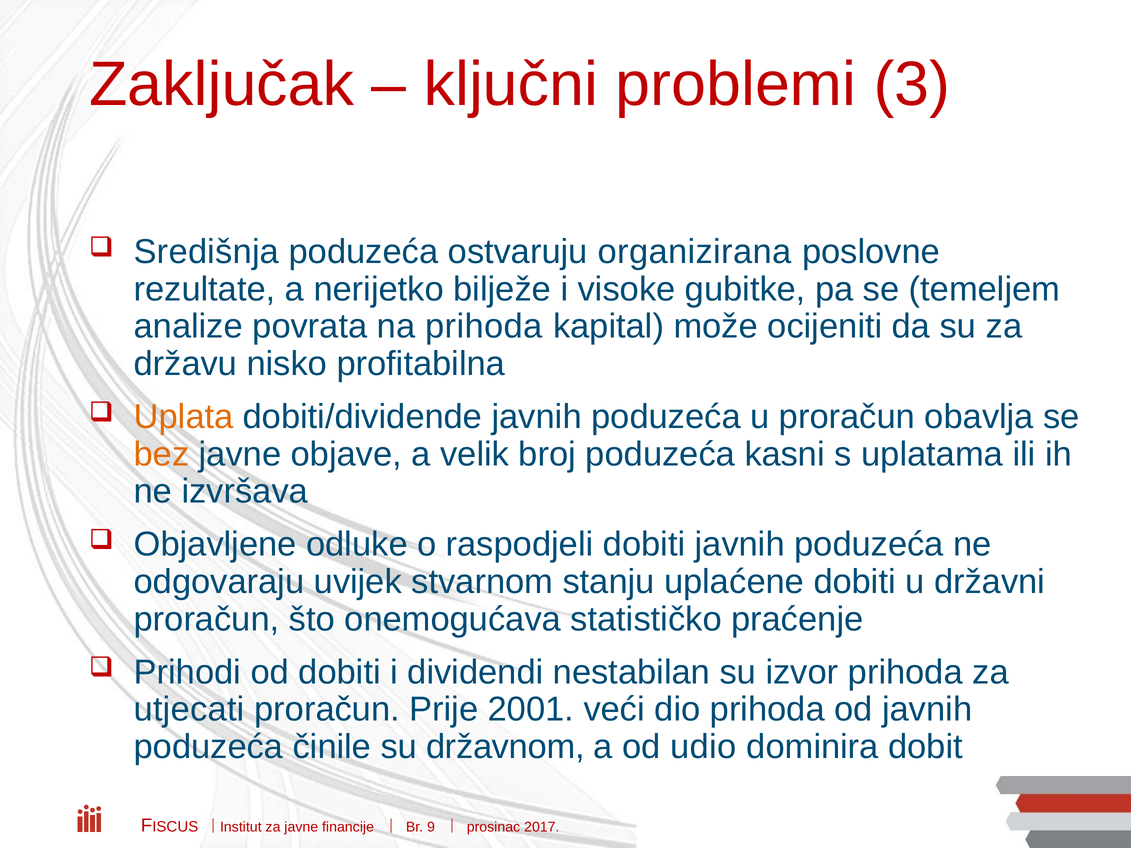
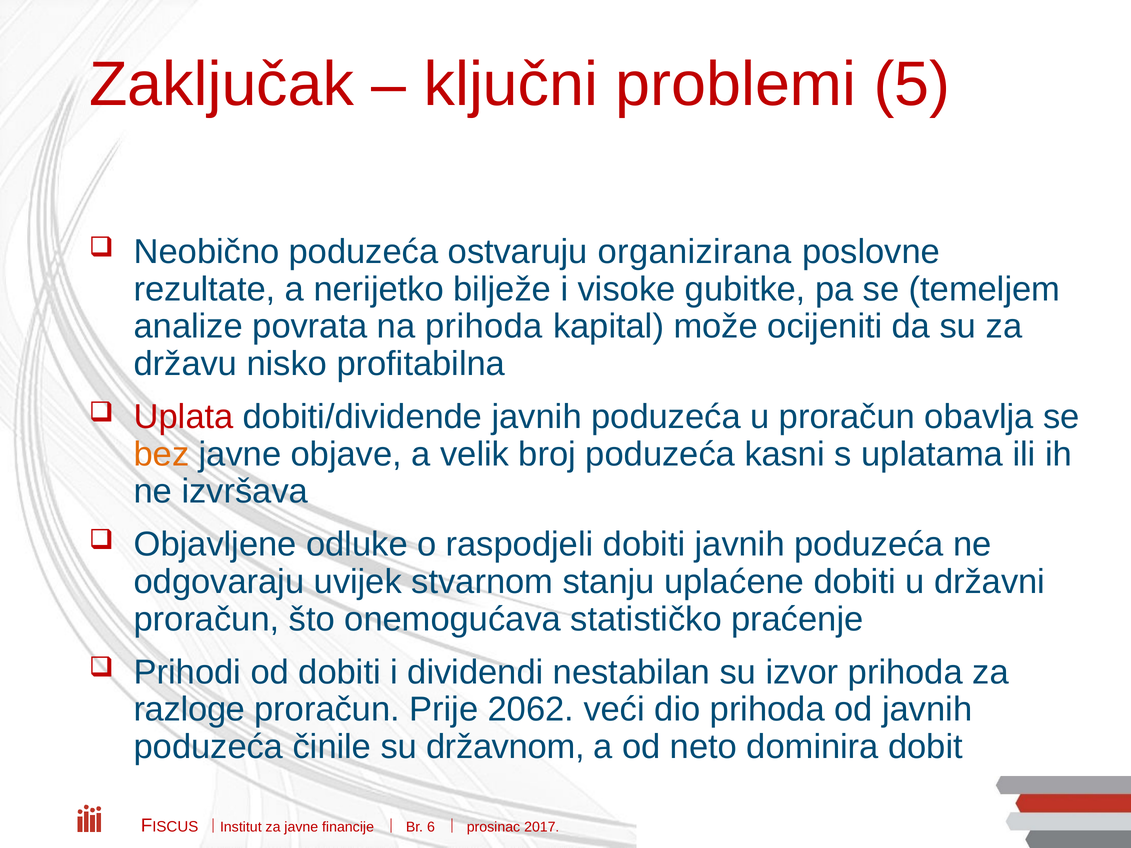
3: 3 -> 5
Središnja: Središnja -> Neobično
Uplata colour: orange -> red
utjecati: utjecati -> razloge
2001: 2001 -> 2062
udio: udio -> neto
9: 9 -> 6
